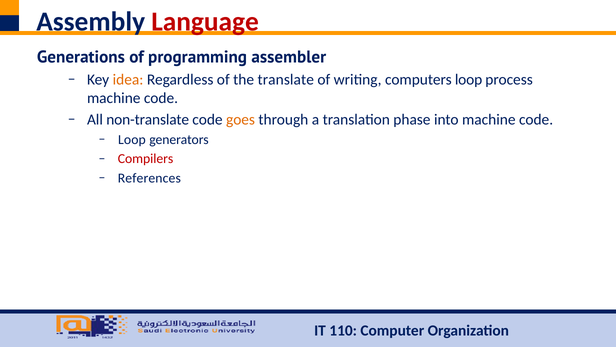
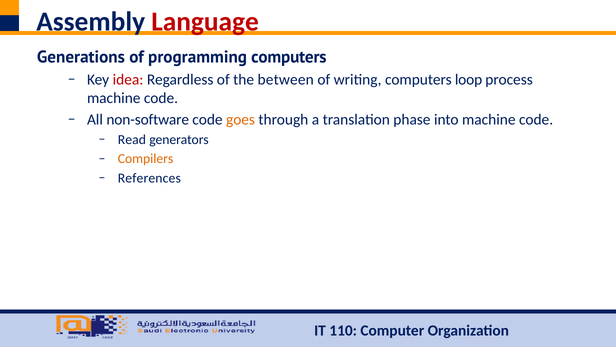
programming assembler: assembler -> computers
idea colour: orange -> red
translate: translate -> between
non-translate: non-translate -> non-software
Loop at (132, 139): Loop -> Read
Compilers colour: red -> orange
